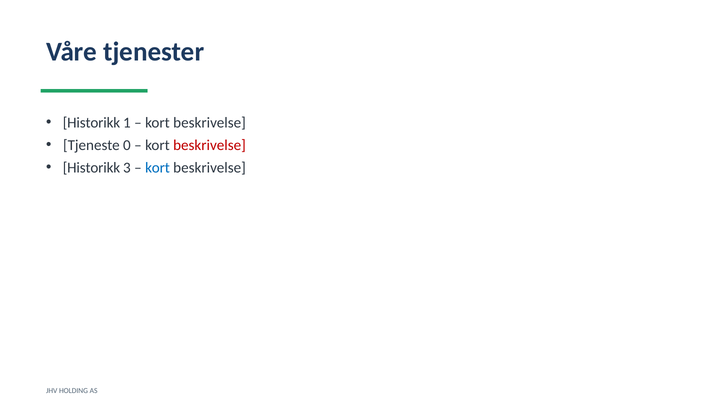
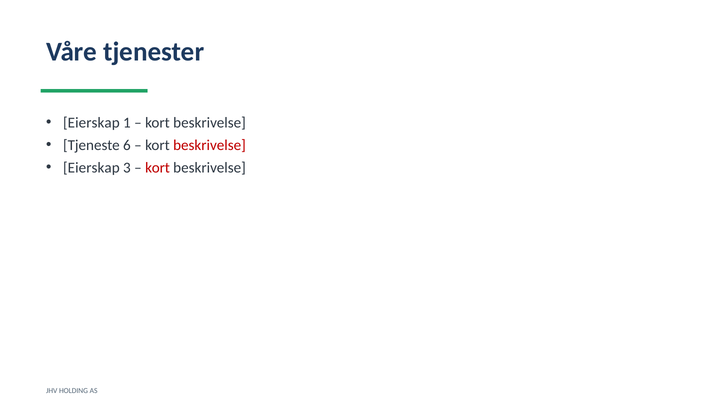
Historikk at (91, 123): Historikk -> Eierskap
0: 0 -> 6
Historikk at (91, 168): Historikk -> Eierskap
kort at (158, 168) colour: blue -> red
